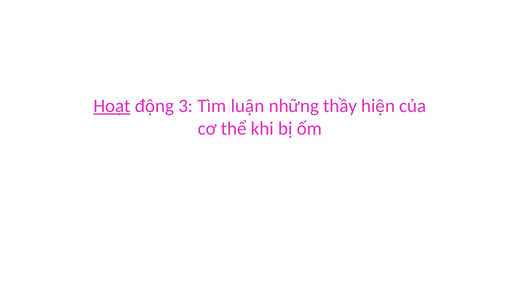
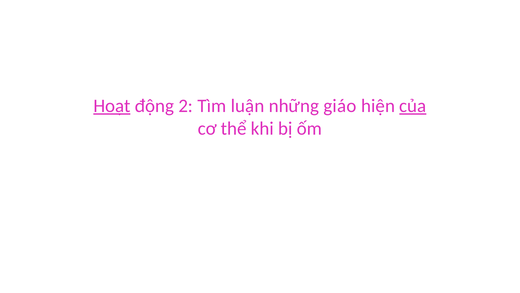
3: 3 -> 2
thầy: thầy -> giáo
của underline: none -> present
